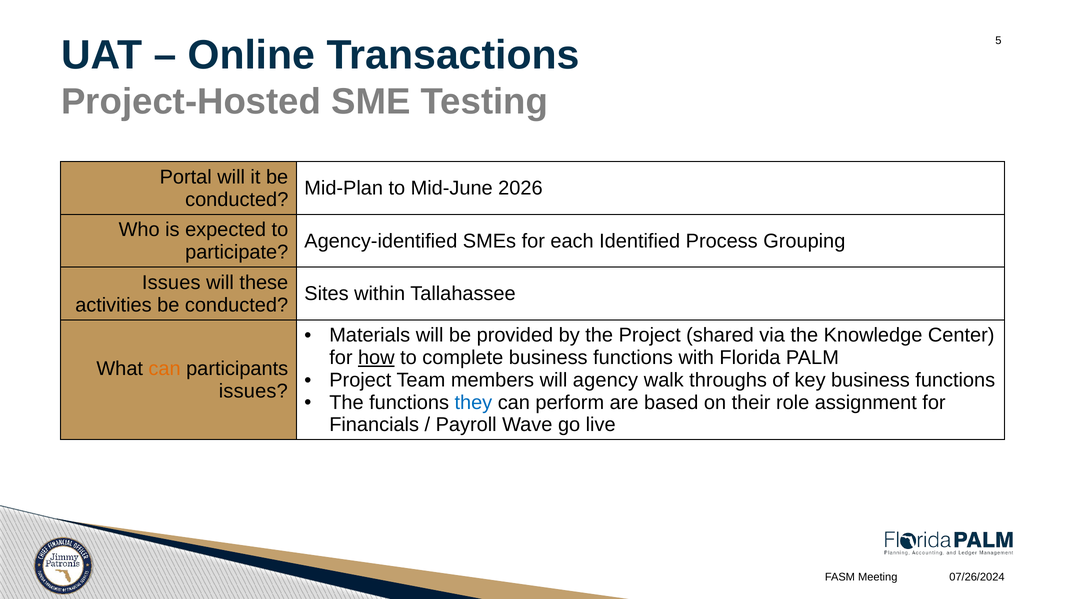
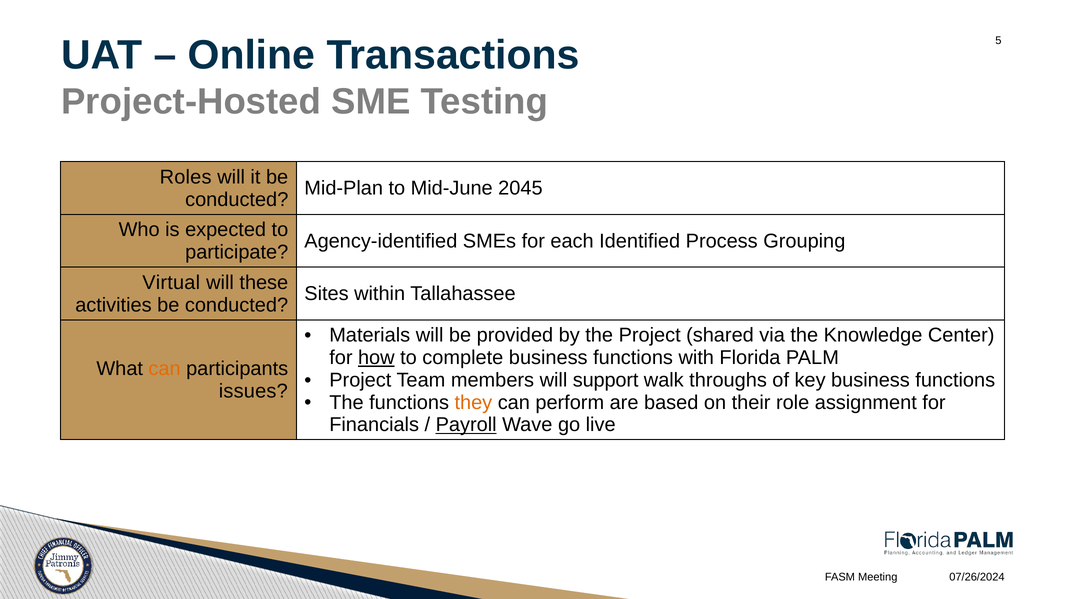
Portal: Portal -> Roles
2026: 2026 -> 2045
Issues at (171, 283): Issues -> Virtual
agency: agency -> support
they colour: blue -> orange
Payroll underline: none -> present
